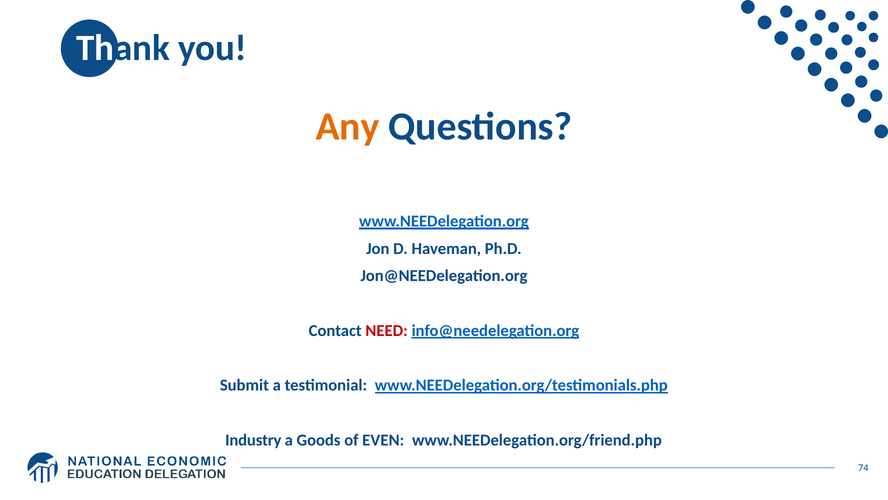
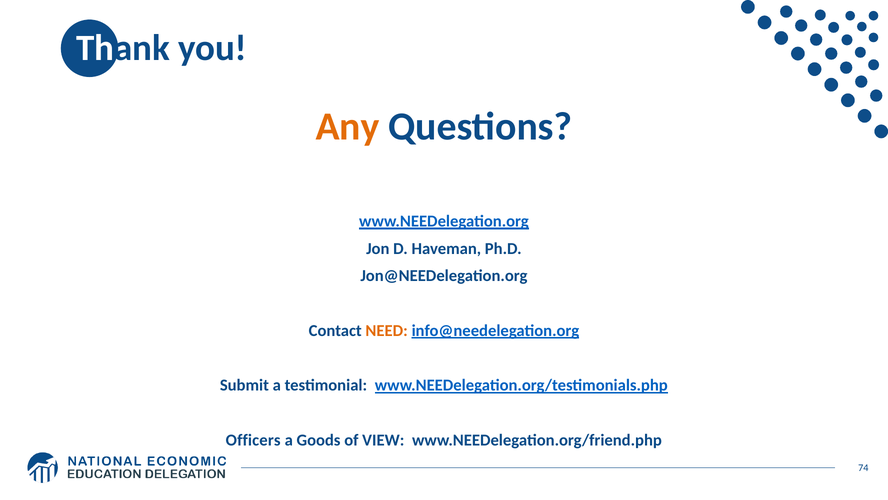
NEED colour: red -> orange
Industry: Industry -> Officers
EVEN: EVEN -> VIEW
